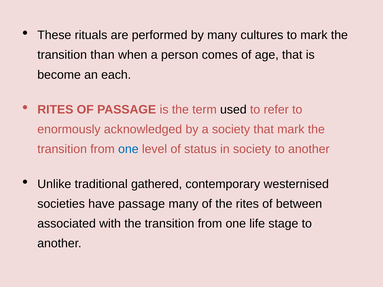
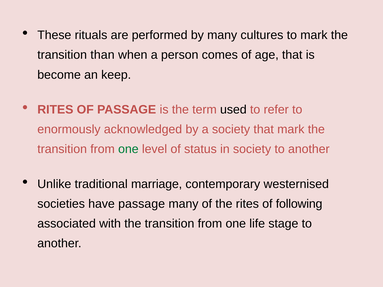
each: each -> keep
one at (128, 149) colour: blue -> green
gathered: gathered -> marriage
between: between -> following
